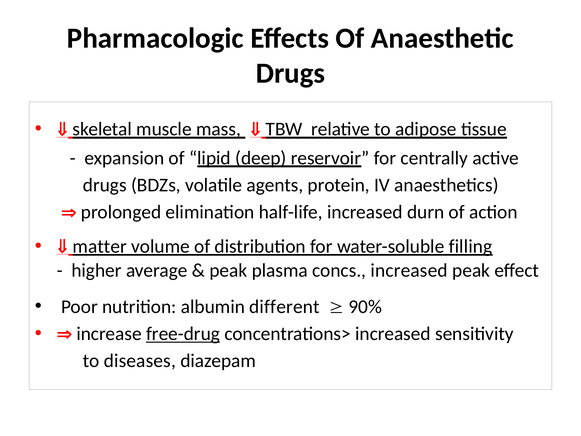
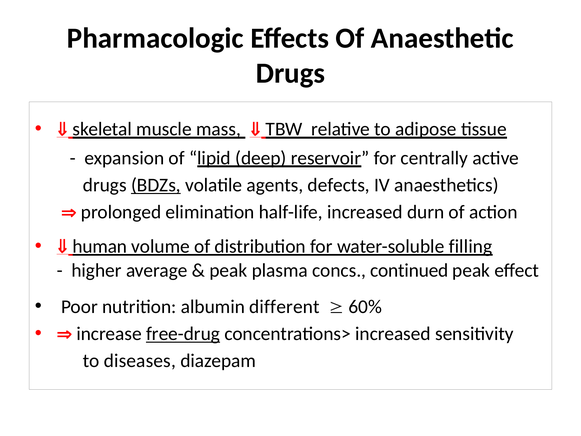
BDZs underline: none -> present
protein: protein -> defects
matter: matter -> human
concs increased: increased -> continued
90%: 90% -> 60%
